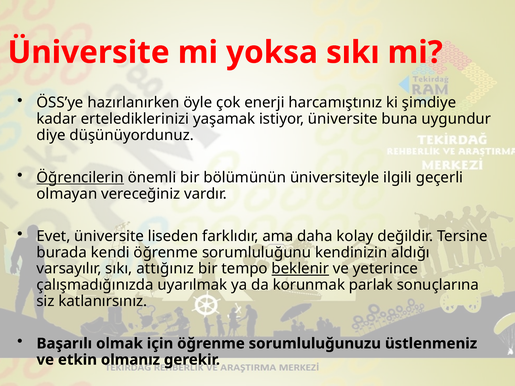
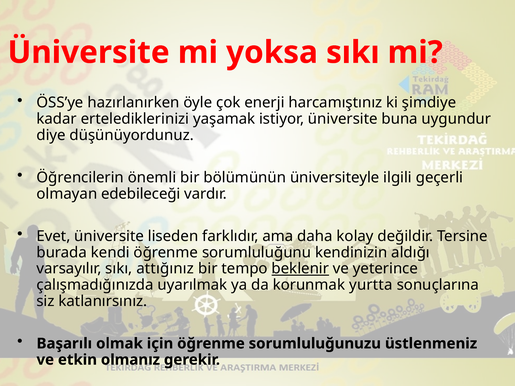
Öğrencilerin underline: present -> none
vereceğiniz: vereceğiniz -> edebileceği
parlak: parlak -> yurtta
